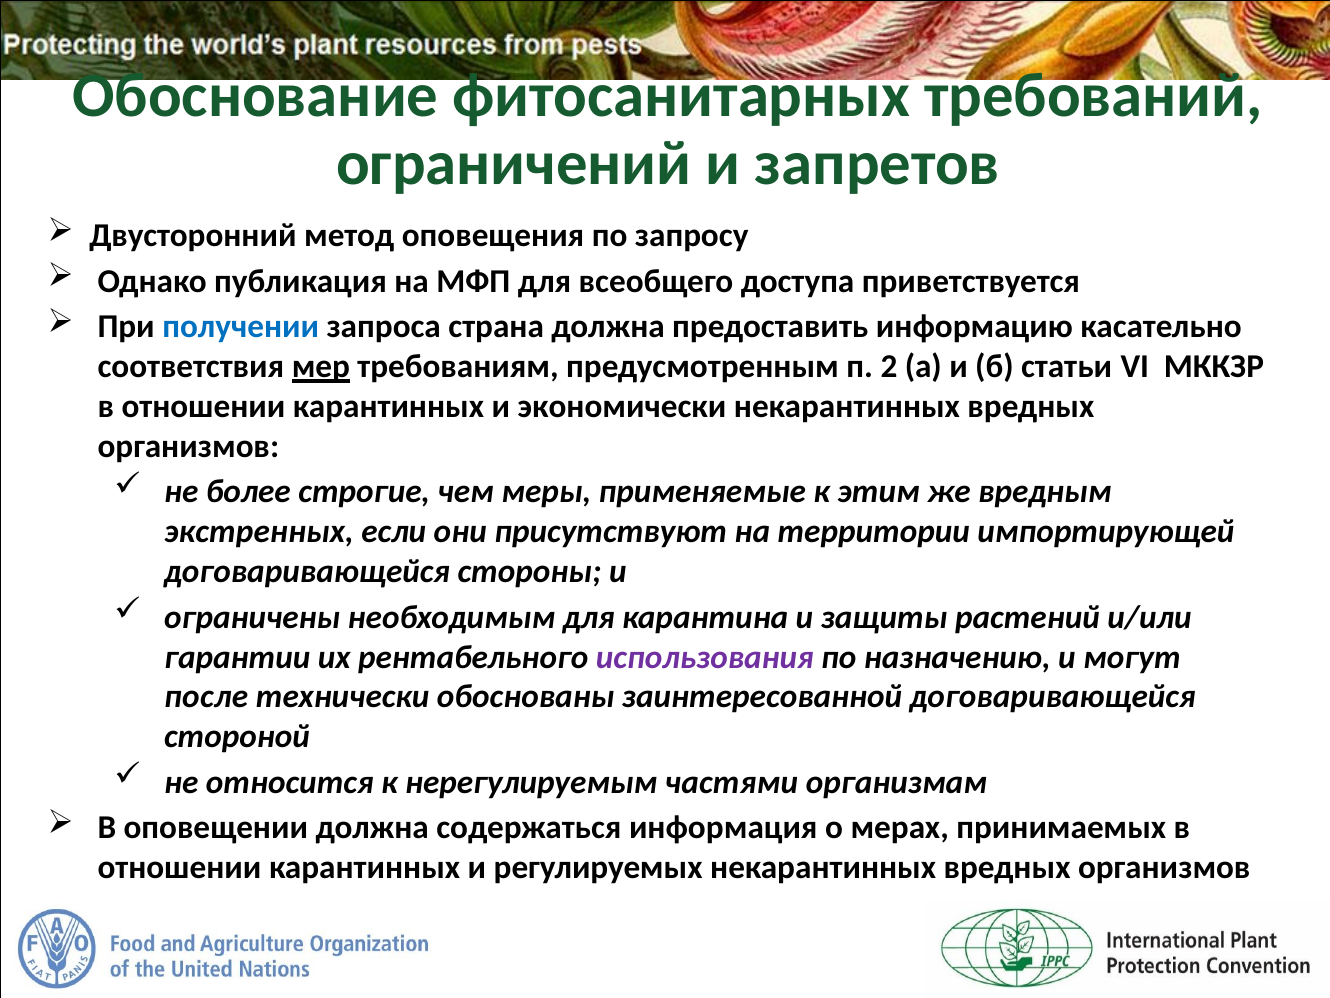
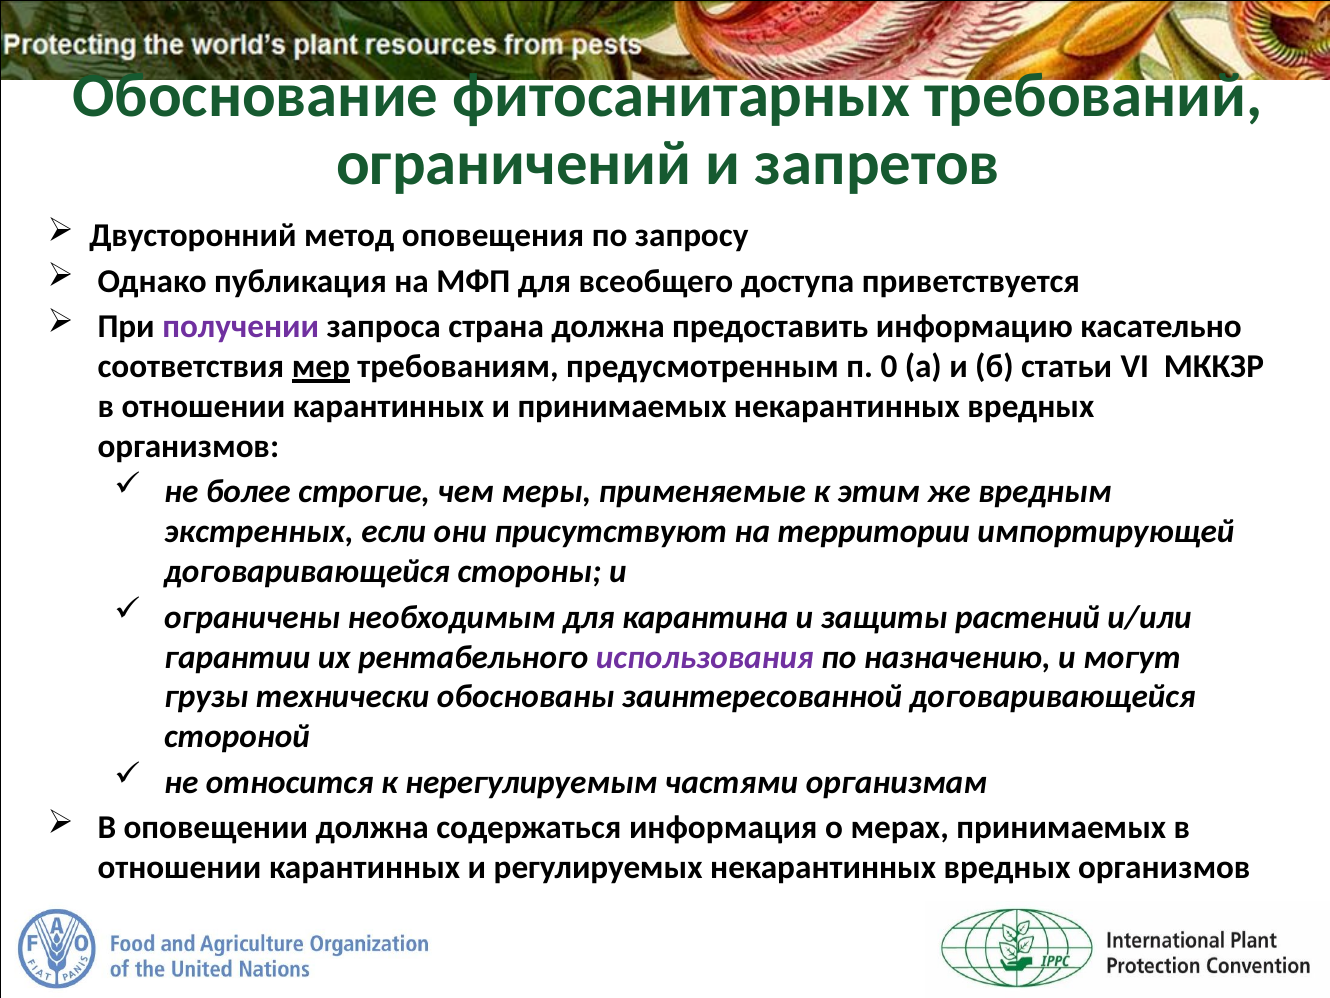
получении colour: blue -> purple
2: 2 -> 0
и экономически: экономически -> принимаемых
после: после -> грузы
